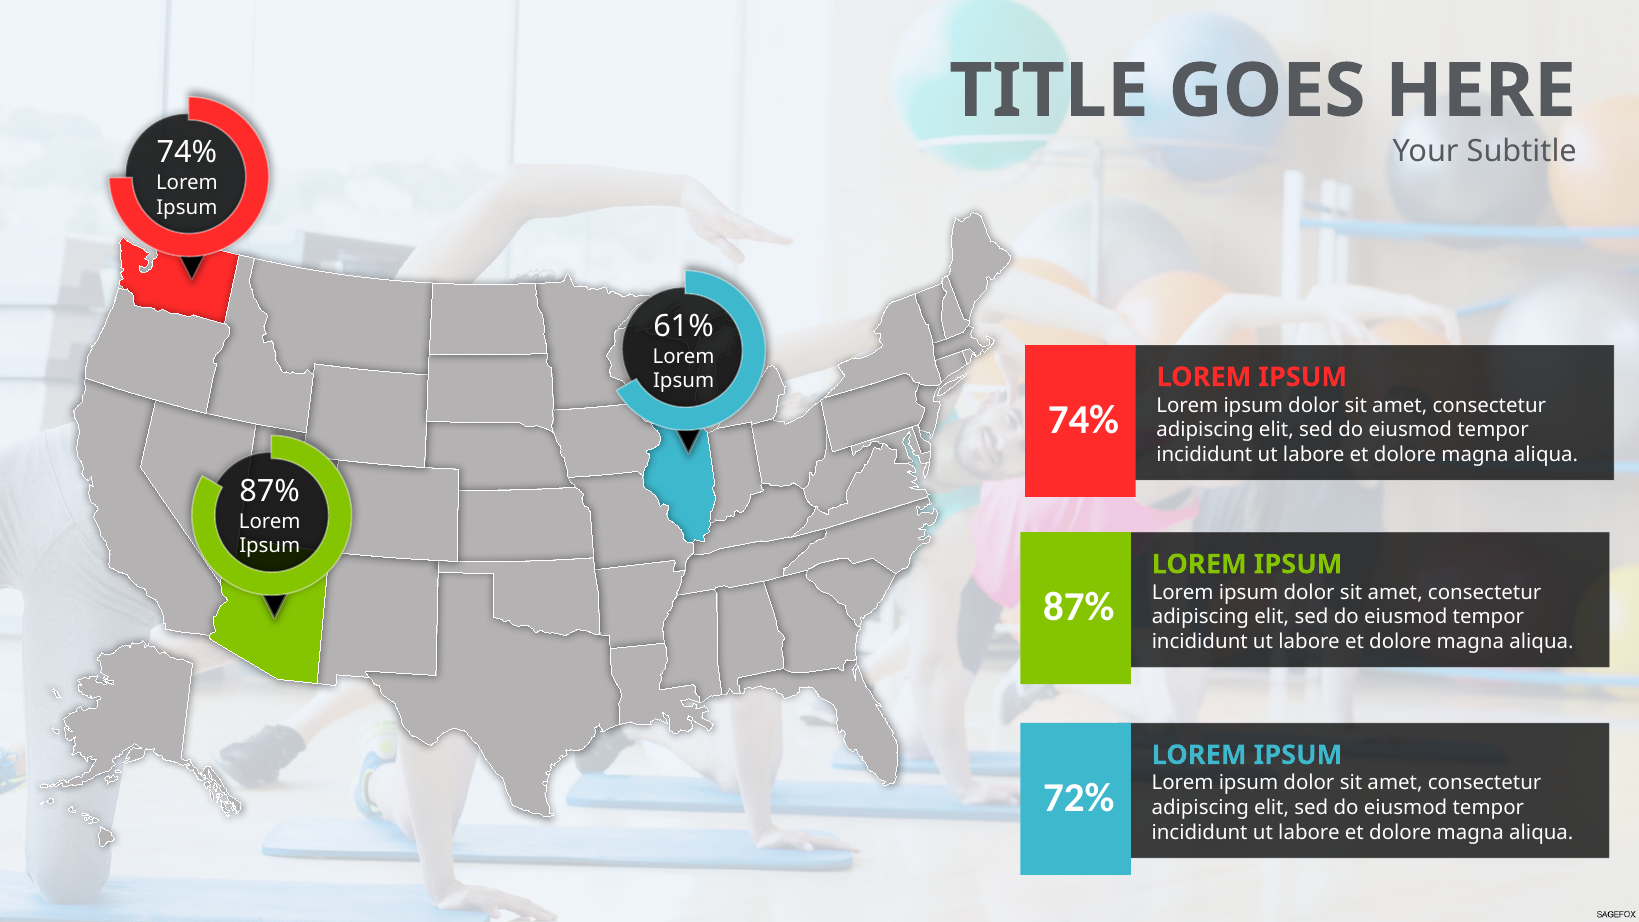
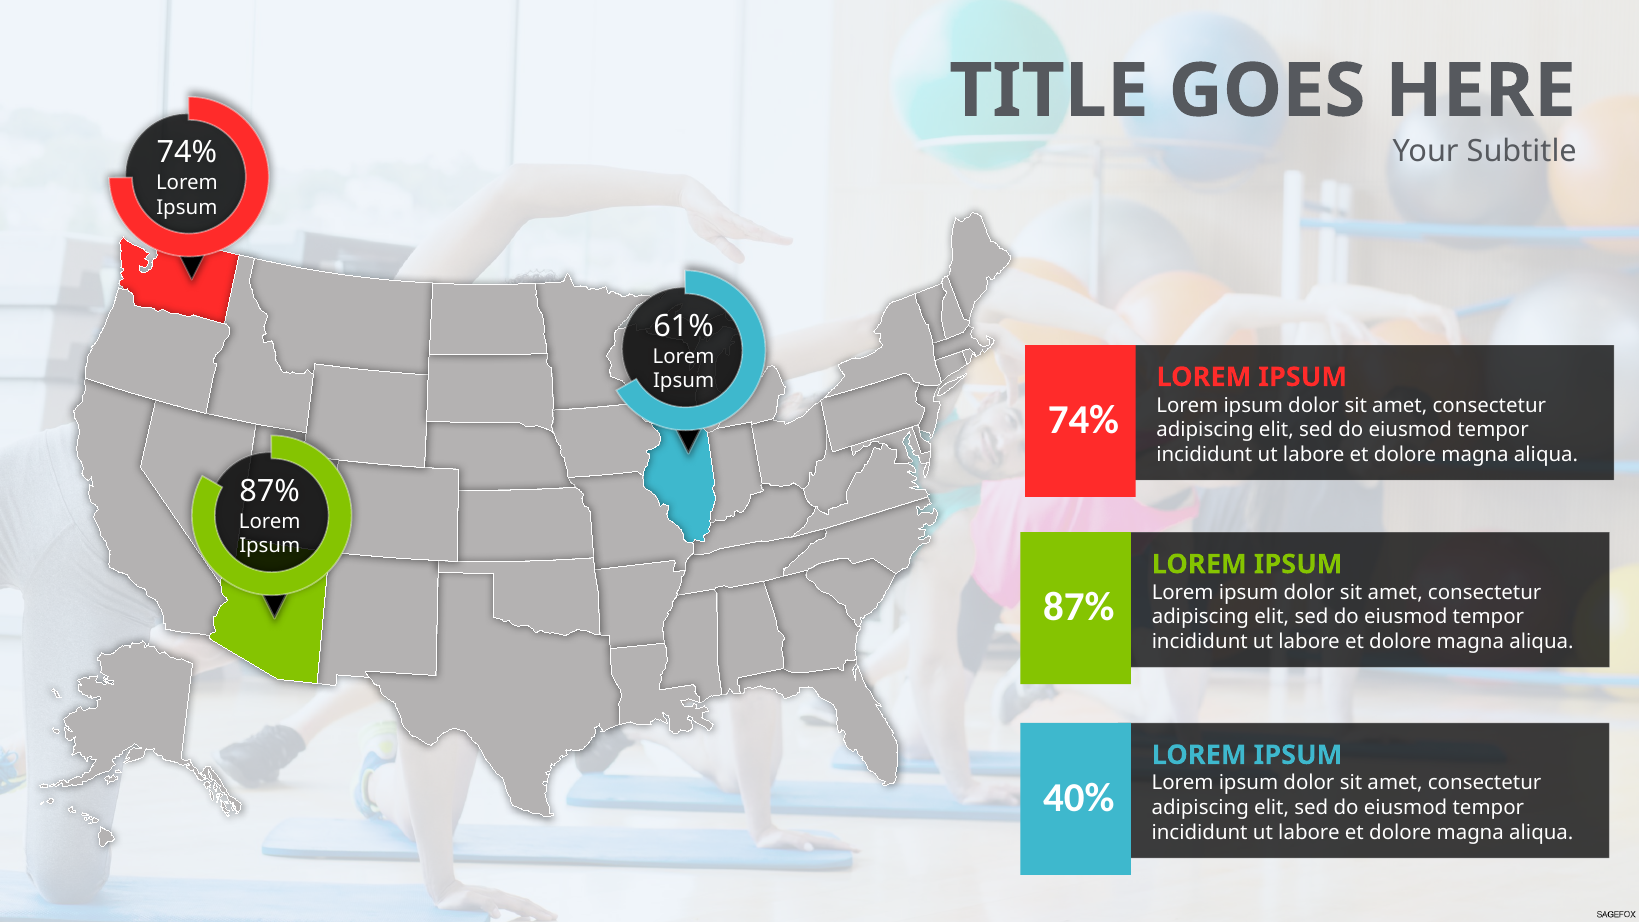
72%: 72% -> 40%
